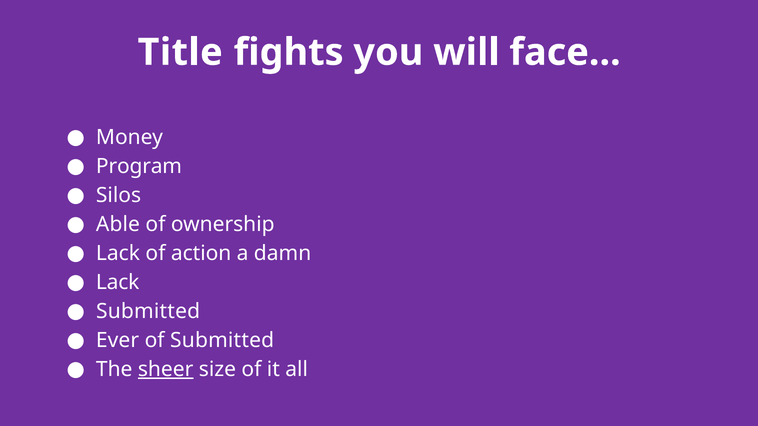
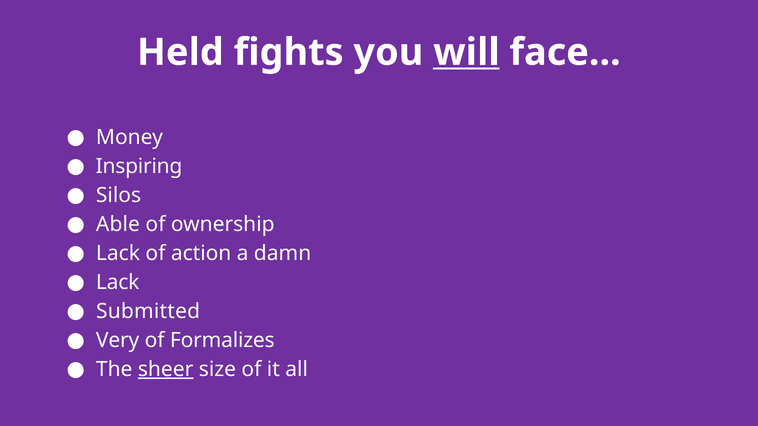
Title: Title -> Held
will underline: none -> present
Program: Program -> Inspiring
Ever: Ever -> Very
of Submitted: Submitted -> Formalizes
